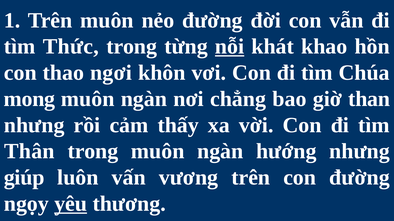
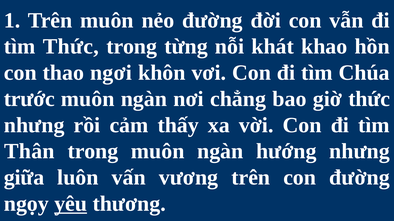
nỗi underline: present -> none
mong: mong -> trước
giờ than: than -> thức
giúp: giúp -> giữa
